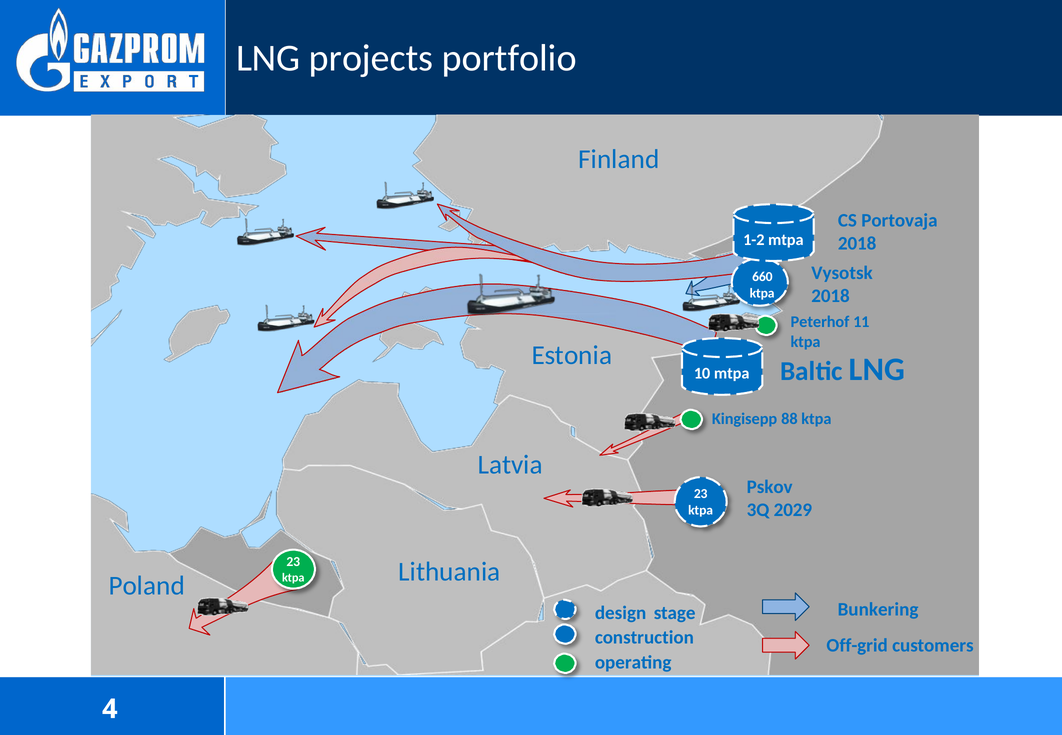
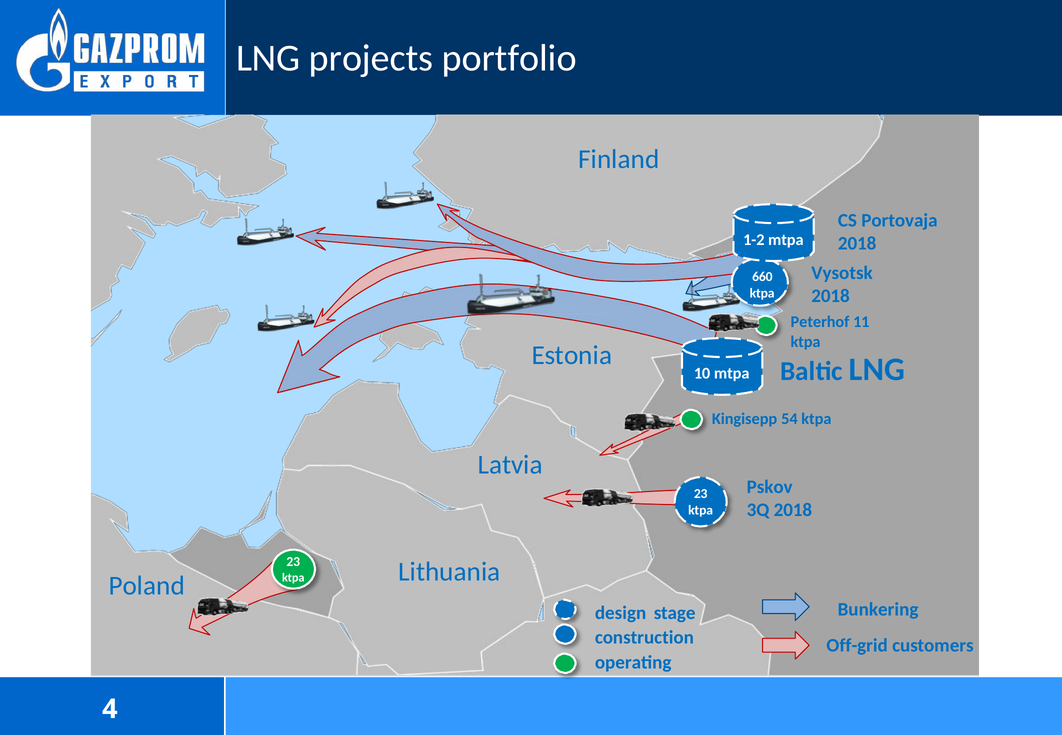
88: 88 -> 54
3Q 2029: 2029 -> 2018
